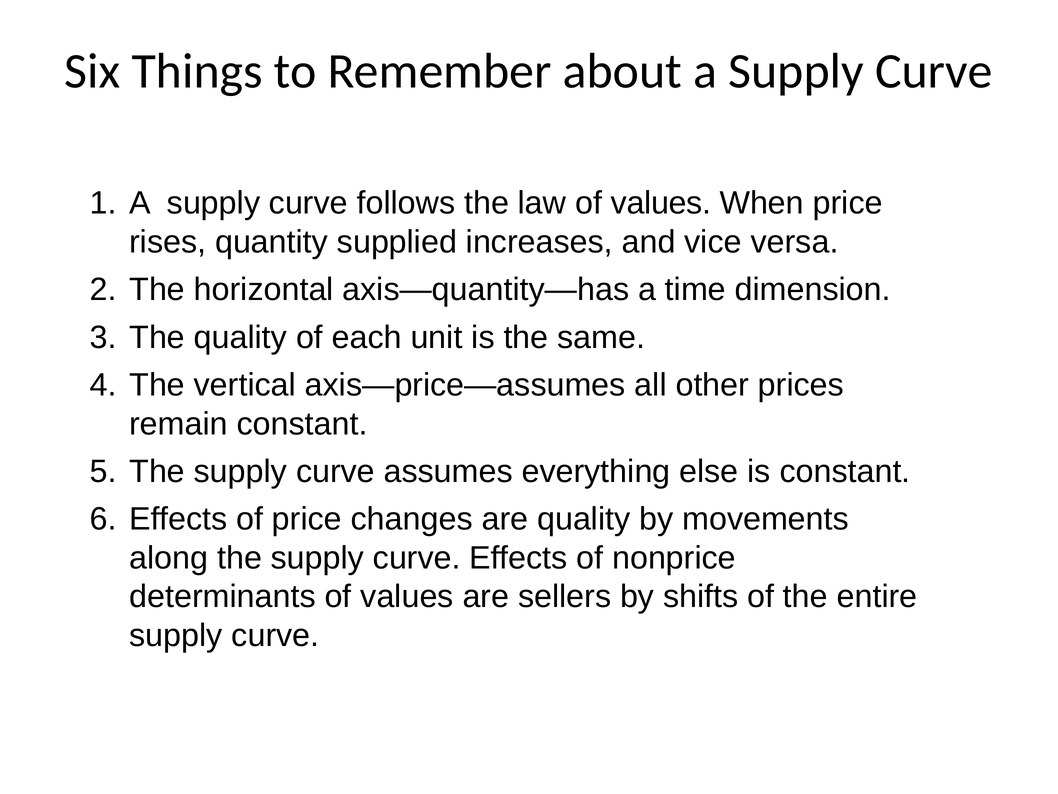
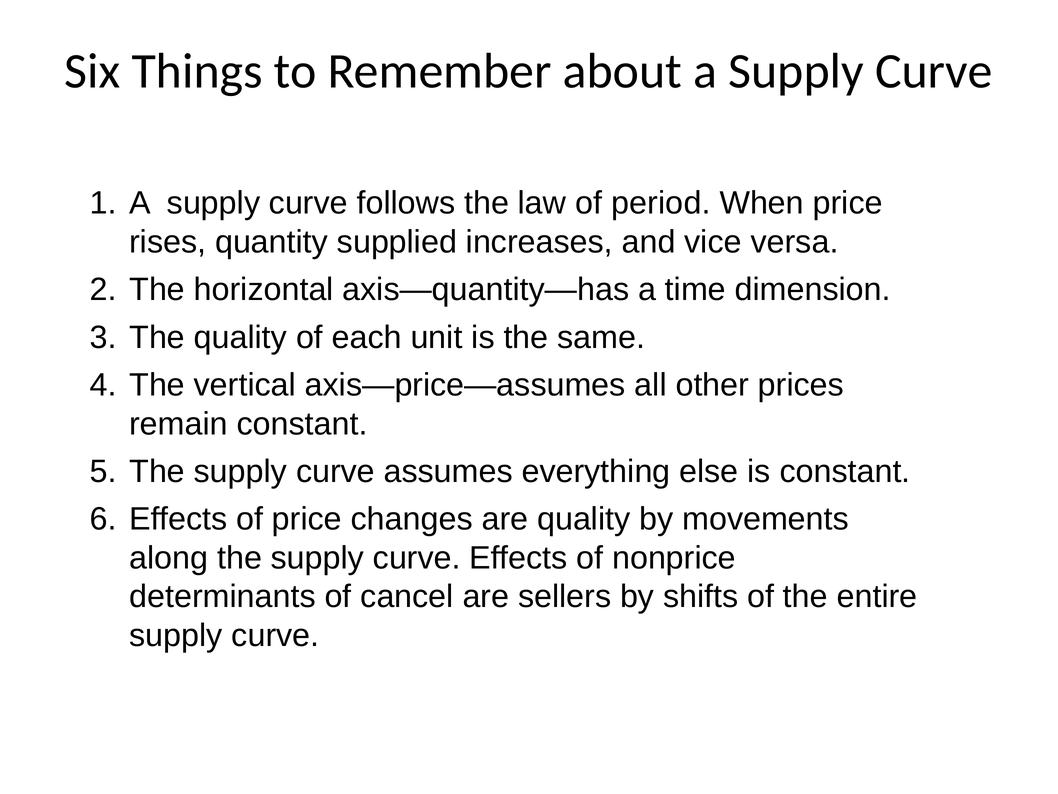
law of values: values -> period
determinants of values: values -> cancel
